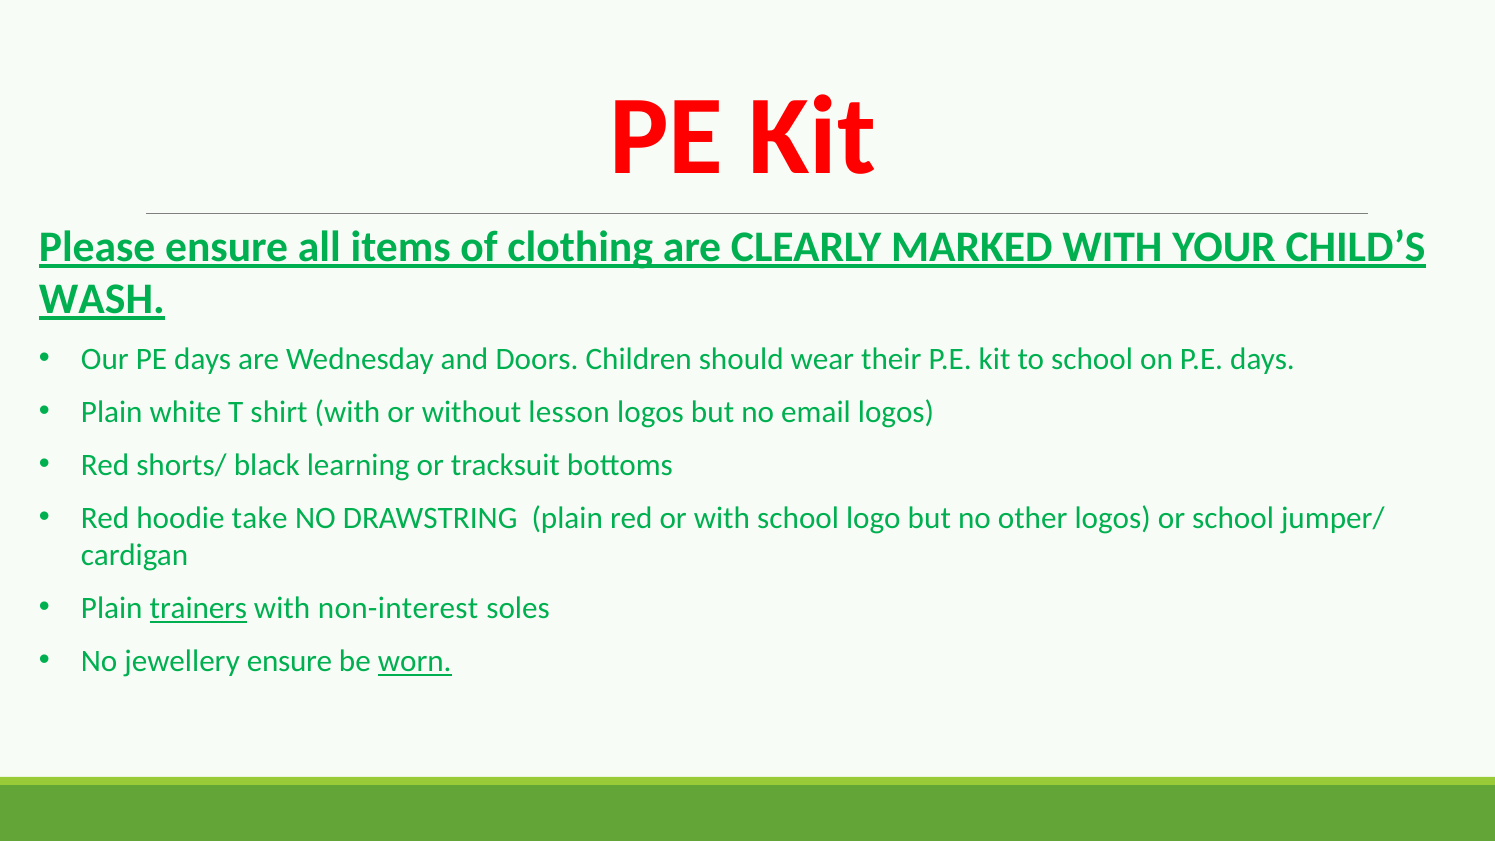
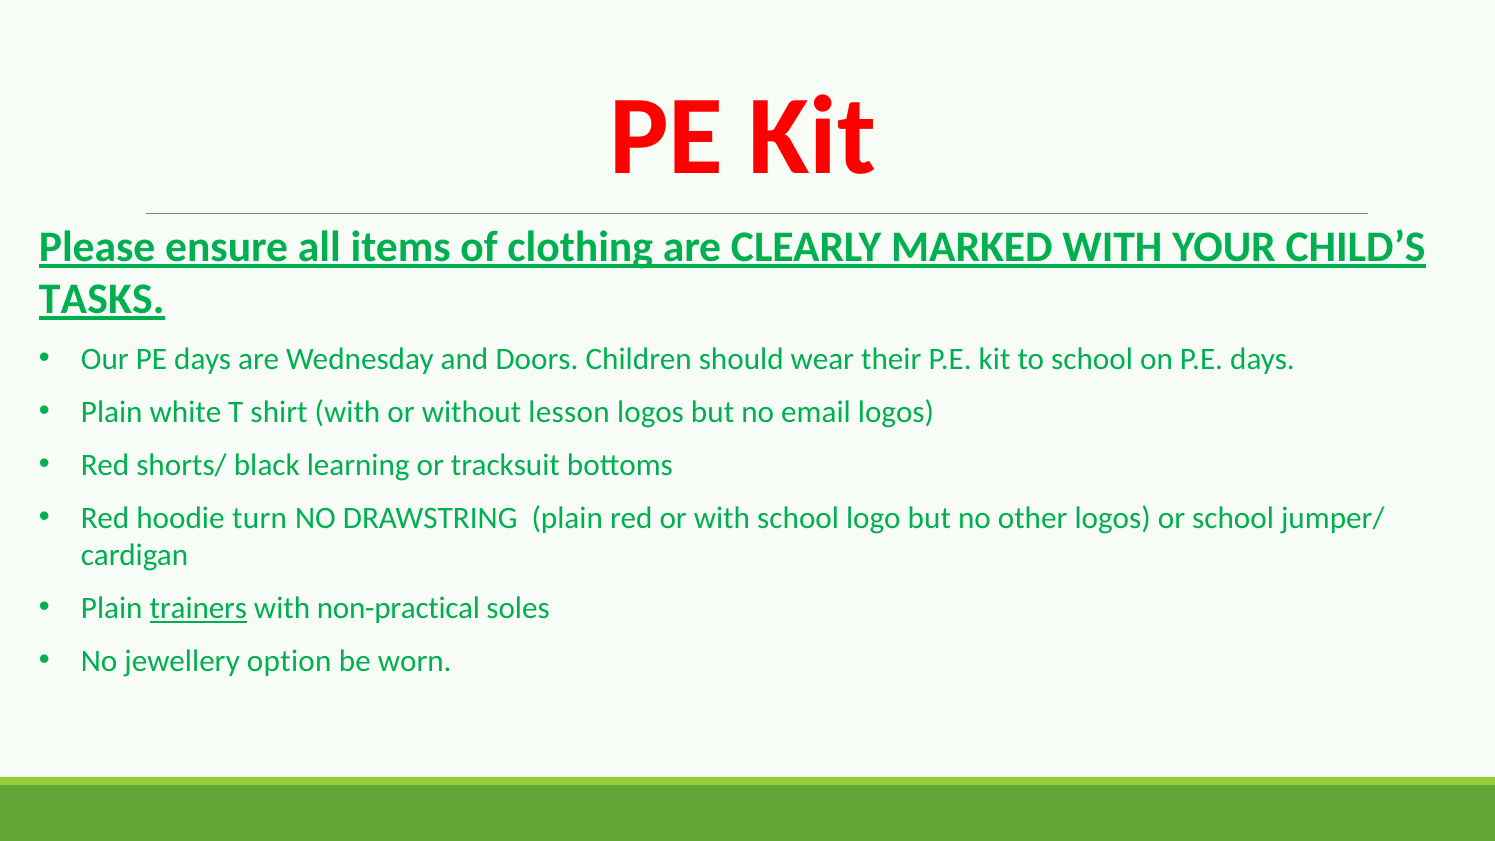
WASH: WASH -> TASKS
take: take -> turn
non-interest: non-interest -> non-practical
jewellery ensure: ensure -> option
worn underline: present -> none
